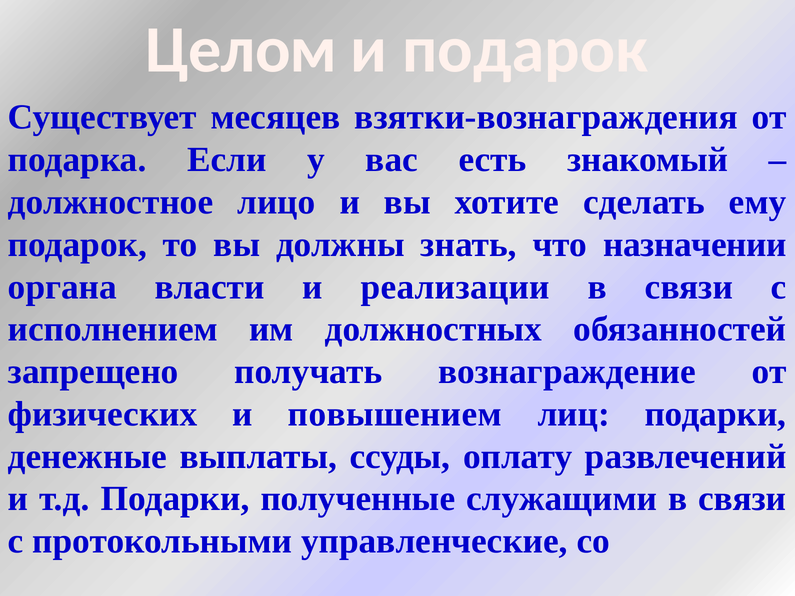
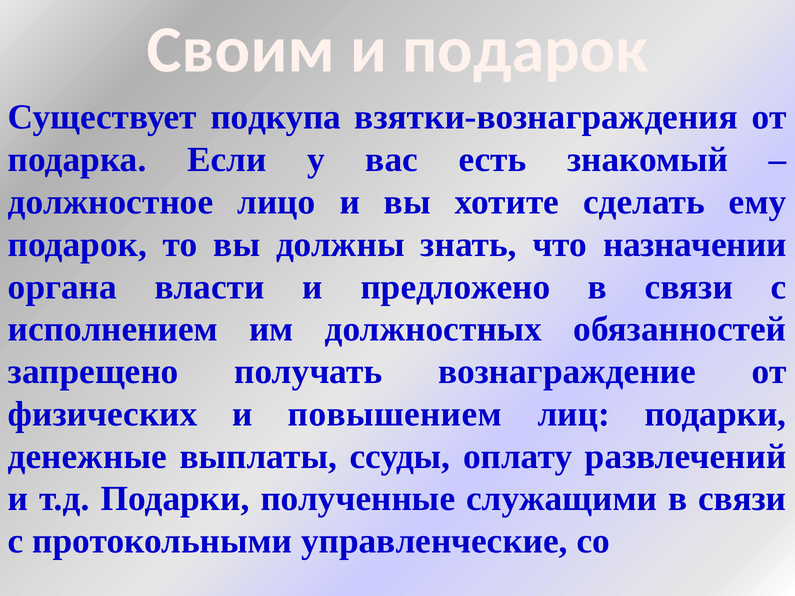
Целом: Целом -> Своим
месяцев: месяцев -> подкупа
реализации: реализации -> предложено
